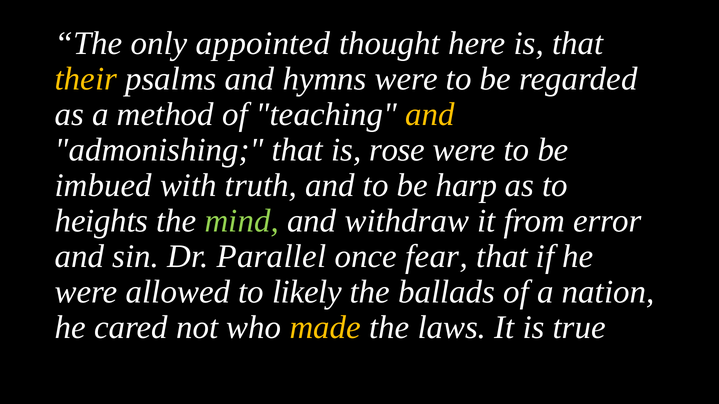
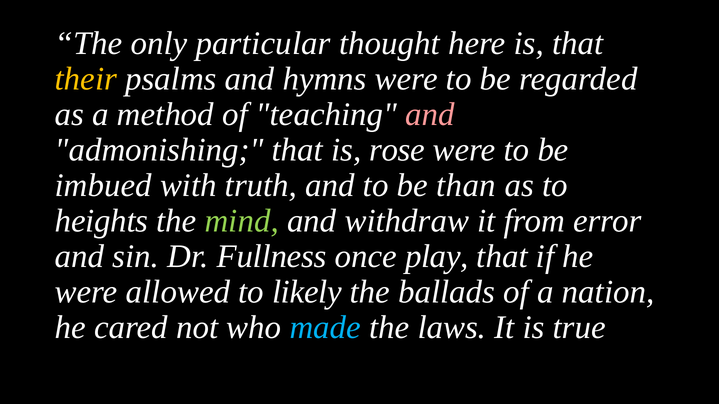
appointed: appointed -> particular
and at (430, 114) colour: yellow -> pink
harp: harp -> than
Parallel: Parallel -> Fullness
fear: fear -> play
made colour: yellow -> light blue
